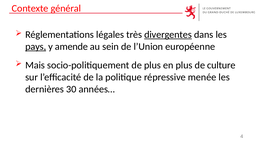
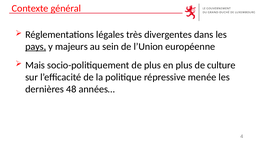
divergentes underline: present -> none
amende: amende -> majeurs
30: 30 -> 48
